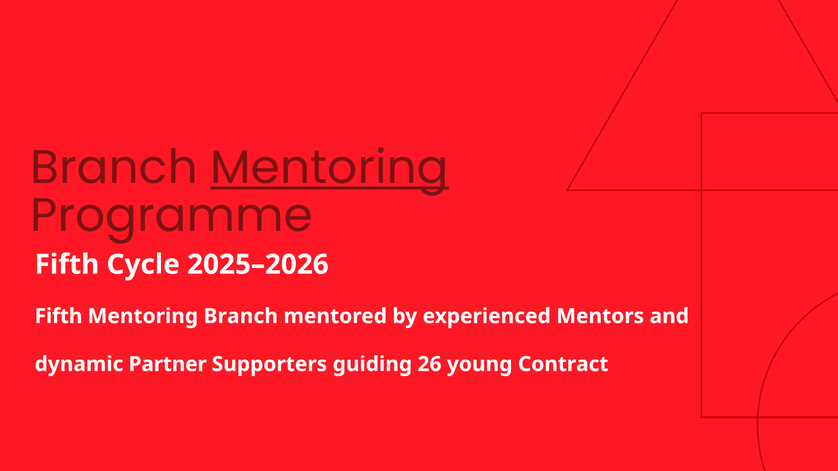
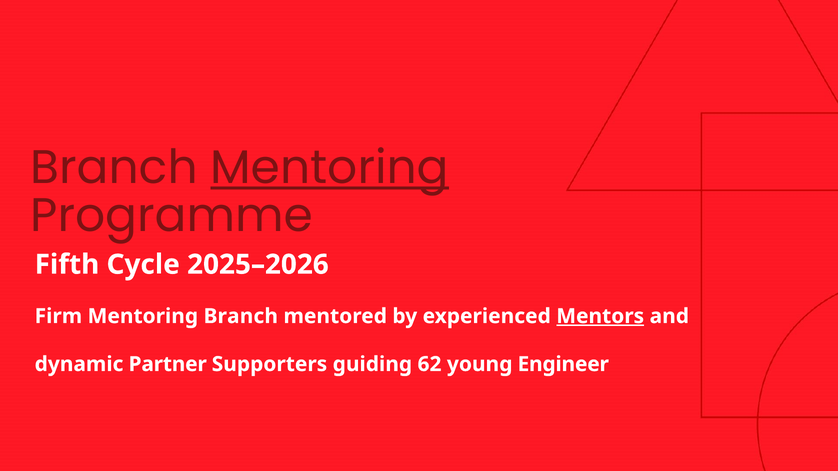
Fifth at (58, 316): Fifth -> Firm
Mentors underline: none -> present
26: 26 -> 62
Contract: Contract -> Engineer
